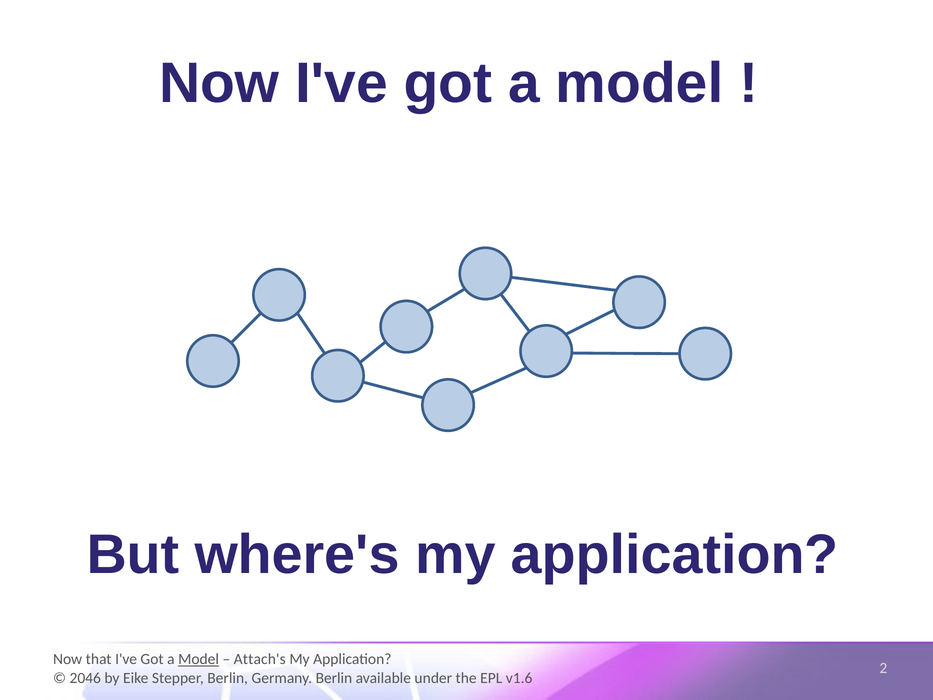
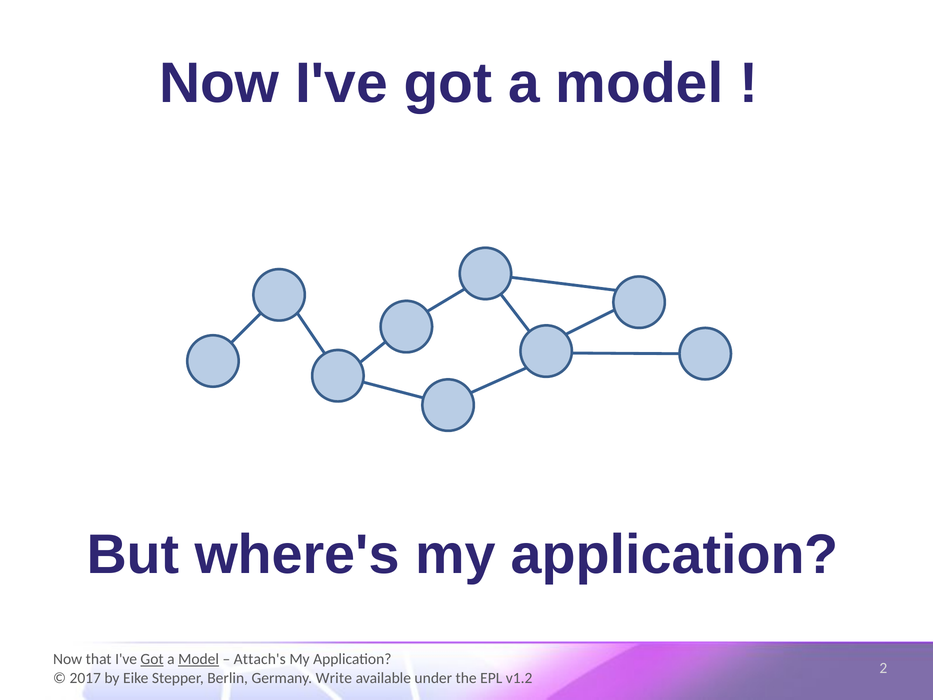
Got at (152, 659) underline: none -> present
2046: 2046 -> 2017
Germany Berlin: Berlin -> Write
v1.6: v1.6 -> v1.2
